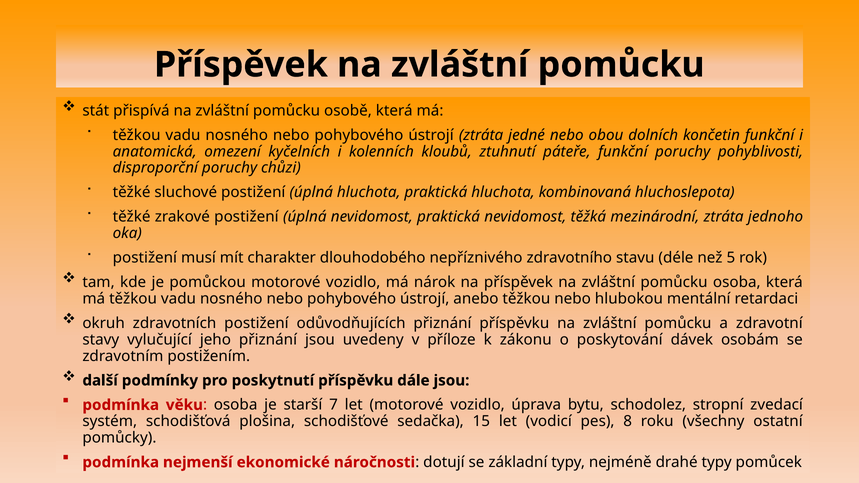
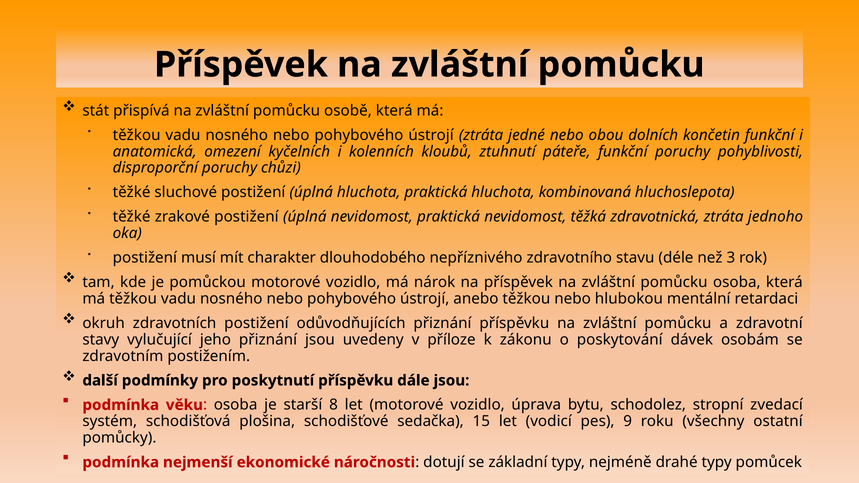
mezinárodní: mezinárodní -> zdravotnická
5: 5 -> 3
7: 7 -> 8
8: 8 -> 9
